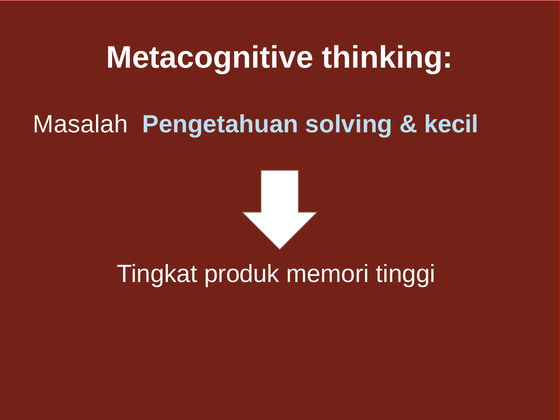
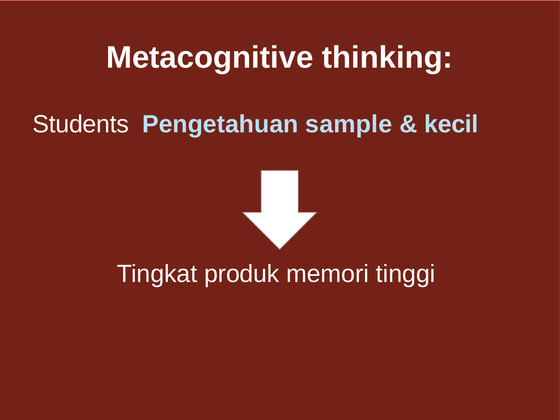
Masalah: Masalah -> Students
solving: solving -> sample
